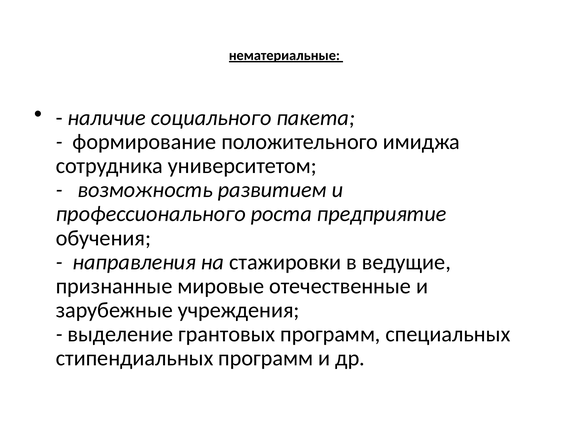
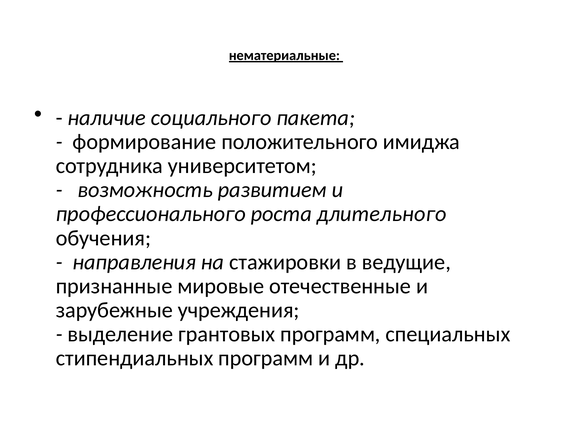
предприятие: предприятие -> длительного
